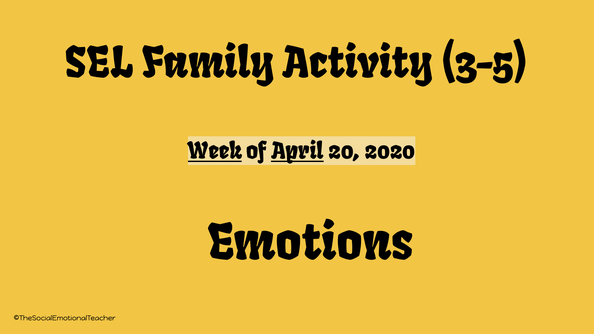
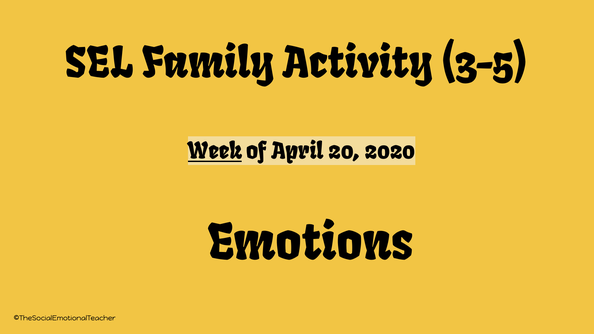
April underline: present -> none
